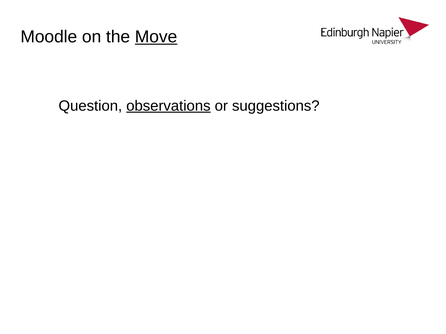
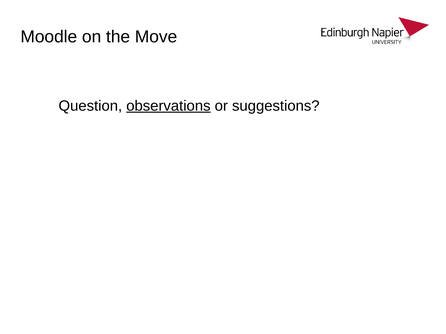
Move underline: present -> none
